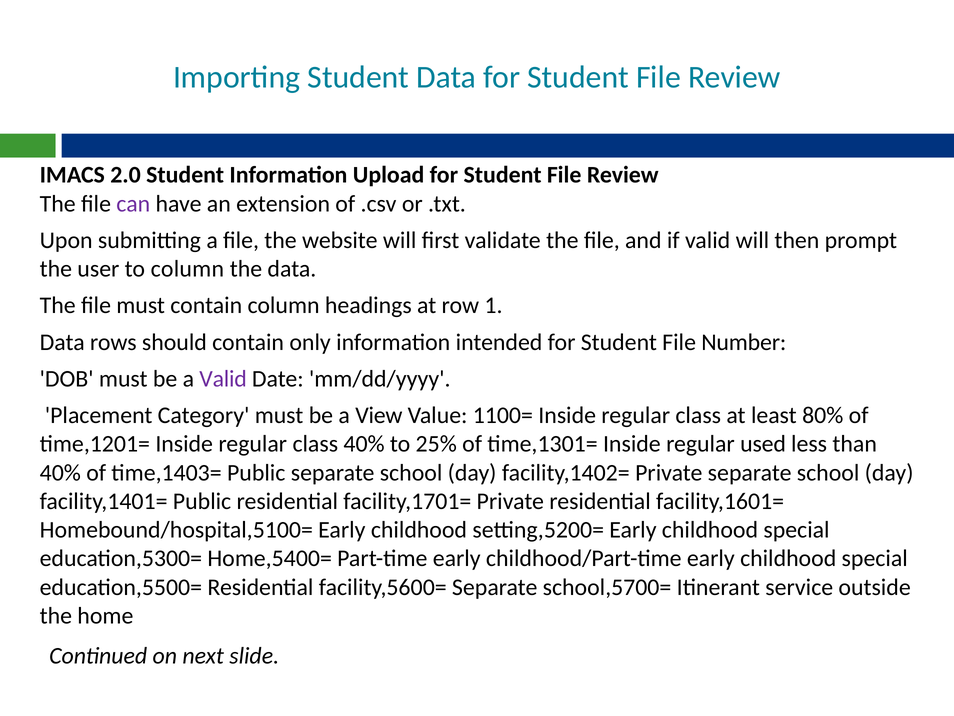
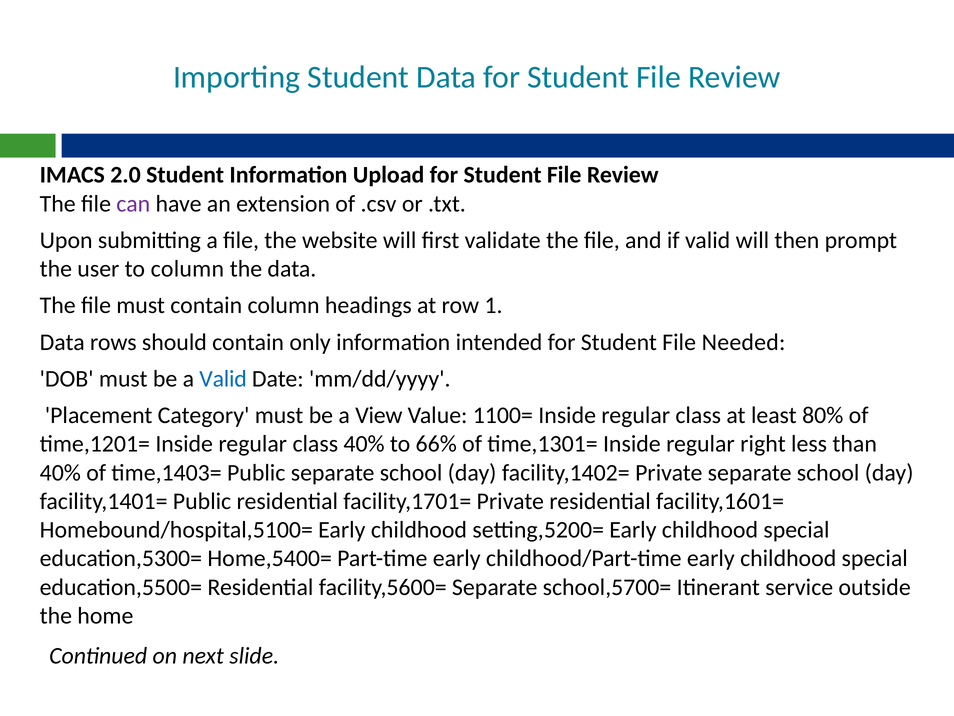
Number: Number -> Needed
Valid at (223, 379) colour: purple -> blue
25%: 25% -> 66%
used: used -> right
